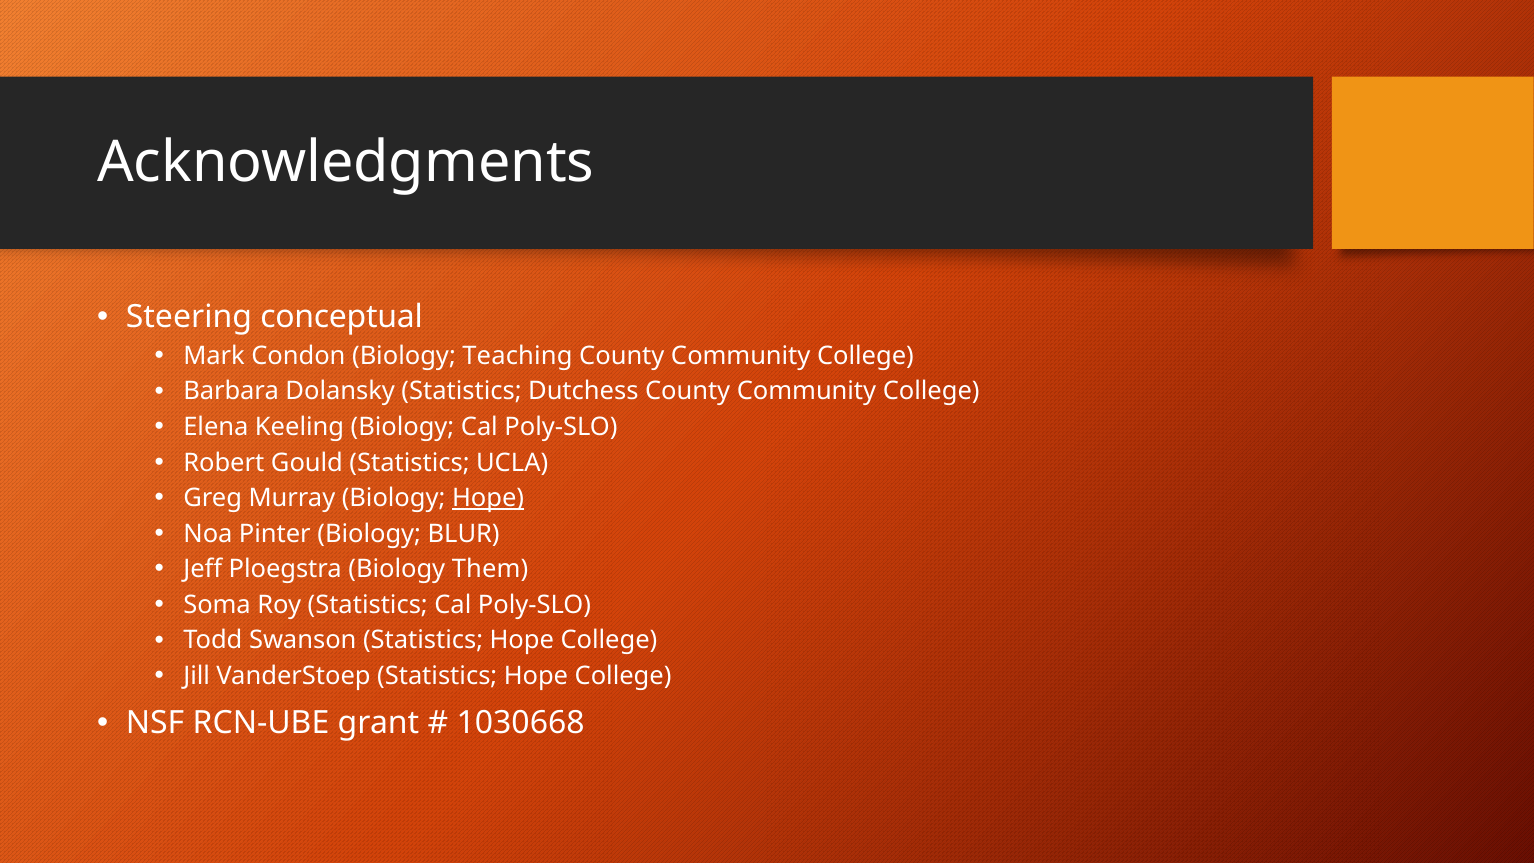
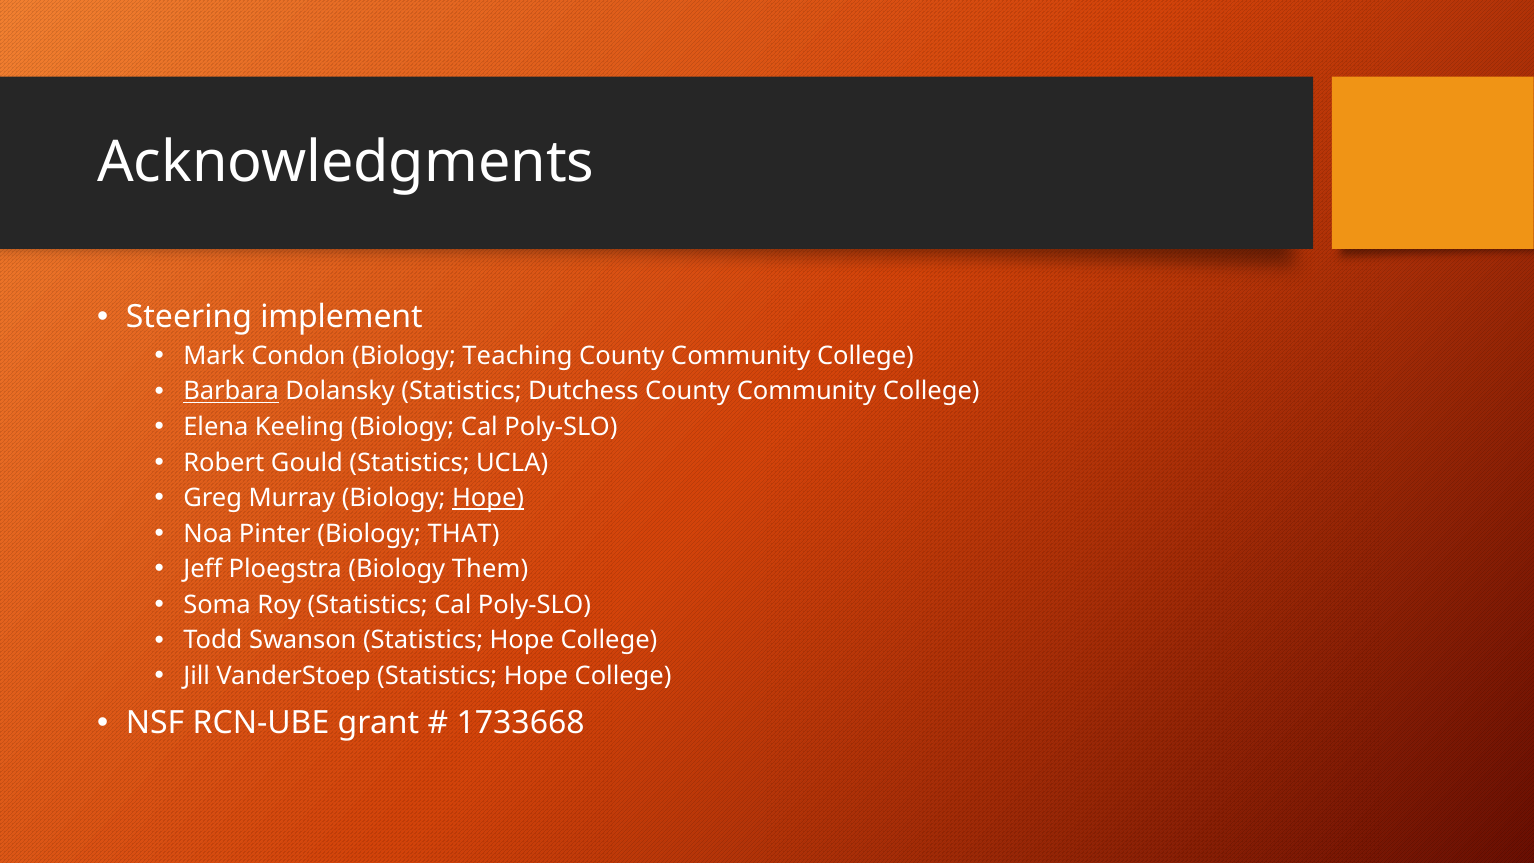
conceptual: conceptual -> implement
Barbara underline: none -> present
BLUR: BLUR -> THAT
1030668: 1030668 -> 1733668
